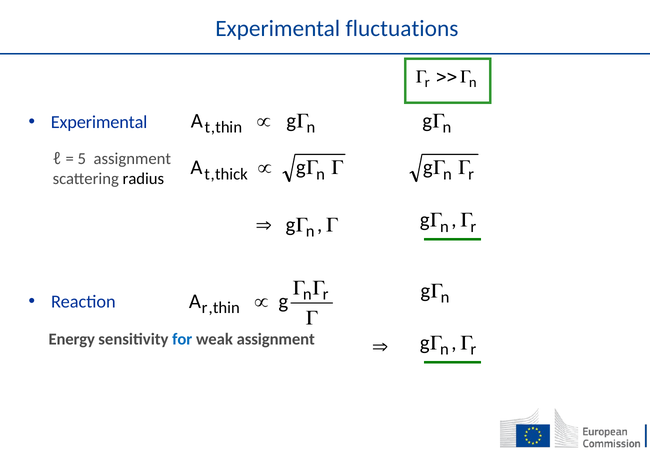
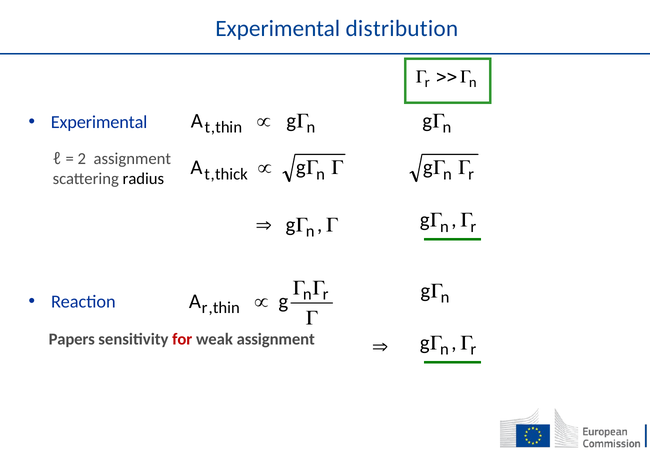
fluctuations: fluctuations -> distribution
5: 5 -> 2
Energy: Energy -> Papers
for colour: blue -> red
